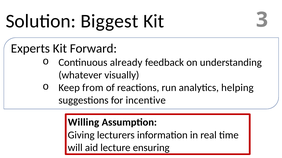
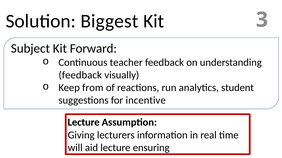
Experts: Experts -> Subject
already: already -> teacher
whatever at (80, 75): whatever -> feedback
helping: helping -> student
Willing at (84, 123): Willing -> Lecture
